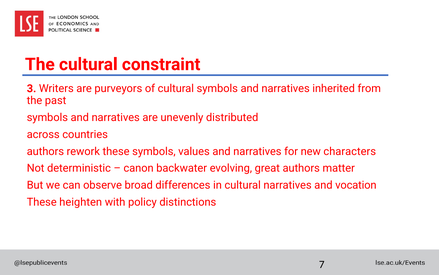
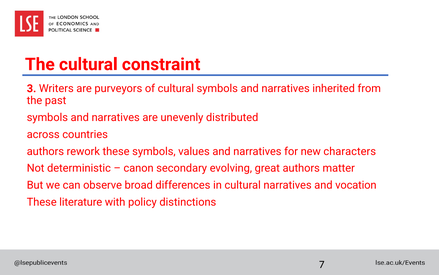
backwater: backwater -> secondary
heighten: heighten -> literature
